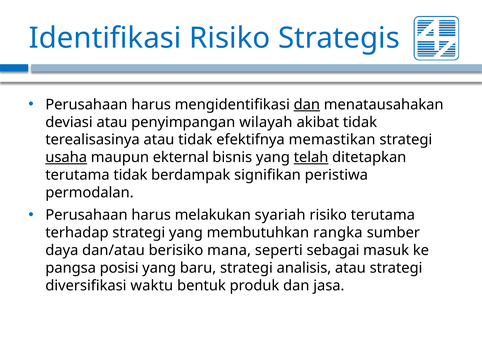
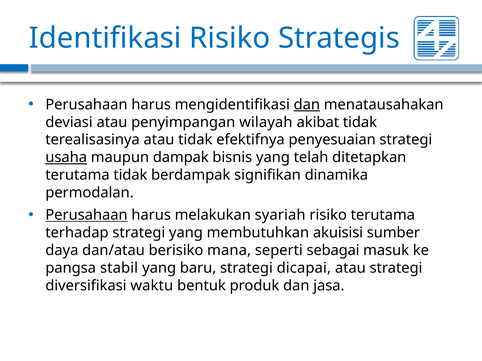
memastikan: memastikan -> penyesuaian
ekternal: ekternal -> dampak
telah underline: present -> none
peristiwa: peristiwa -> dinamika
Perusahaan at (86, 215) underline: none -> present
rangka: rangka -> akuisisi
posisi: posisi -> stabil
analisis: analisis -> dicapai
